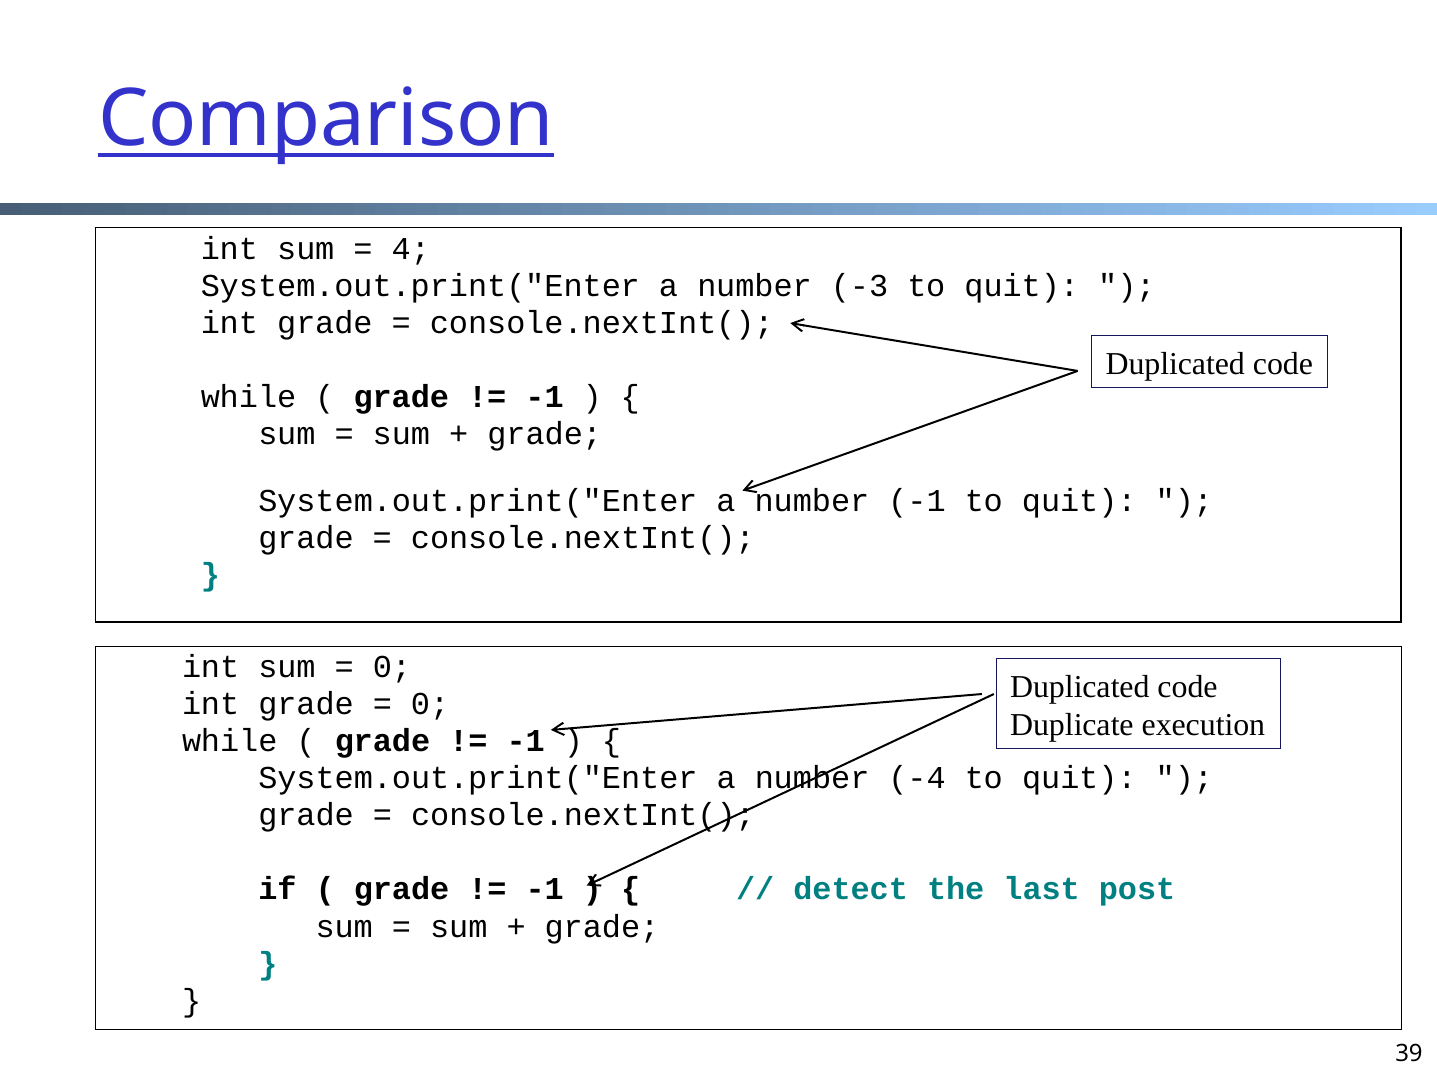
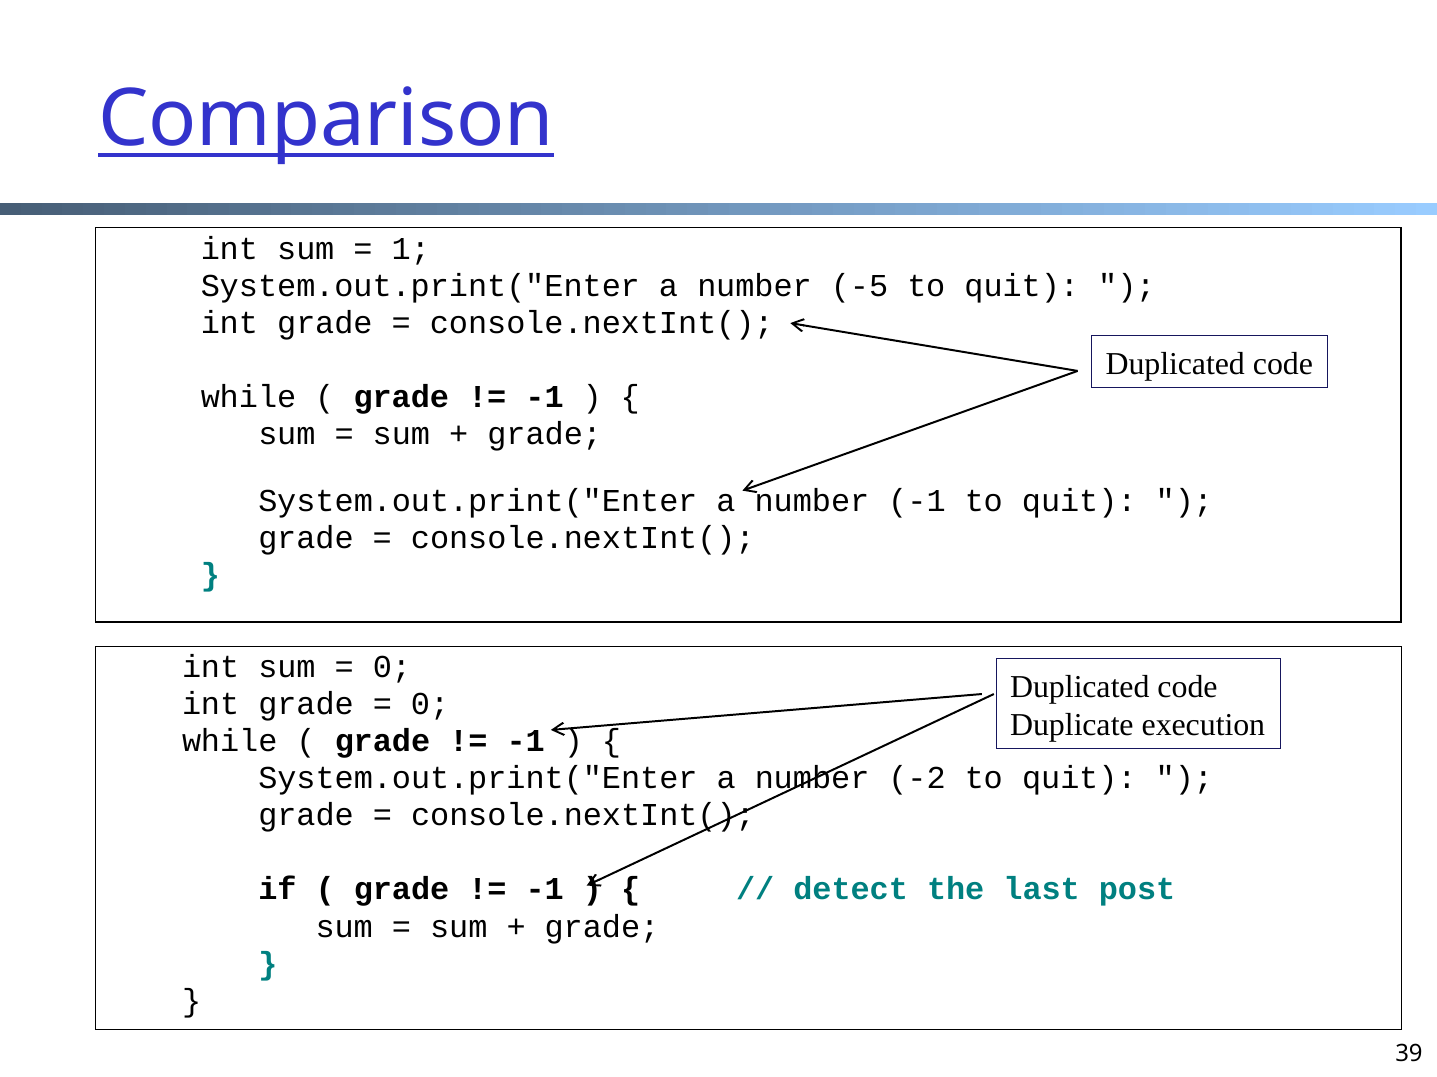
4: 4 -> 1
-3: -3 -> -5
-4: -4 -> -2
